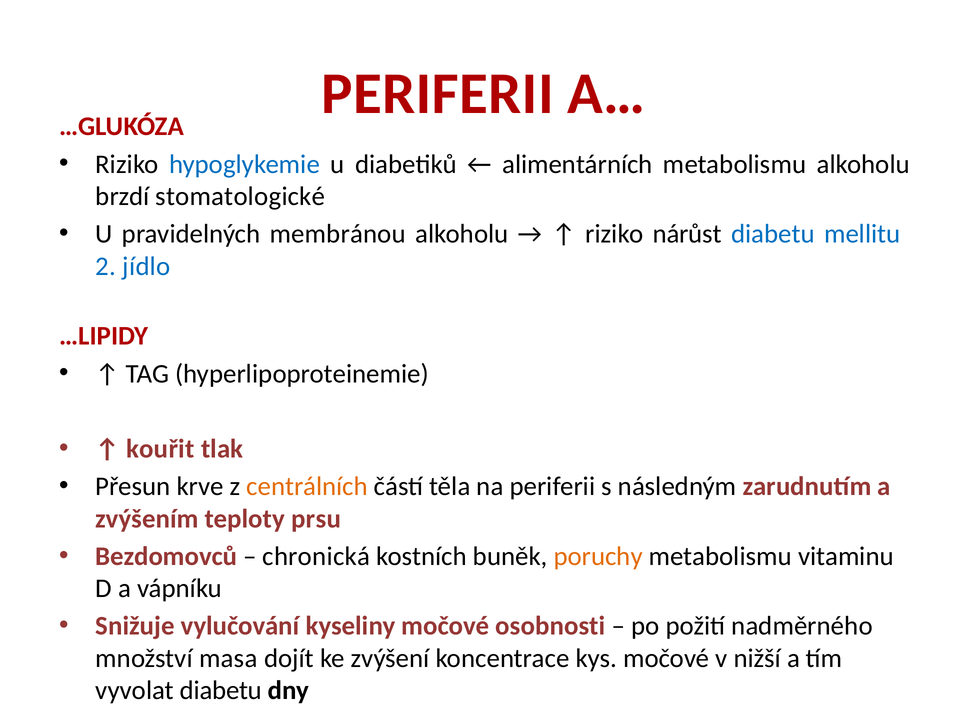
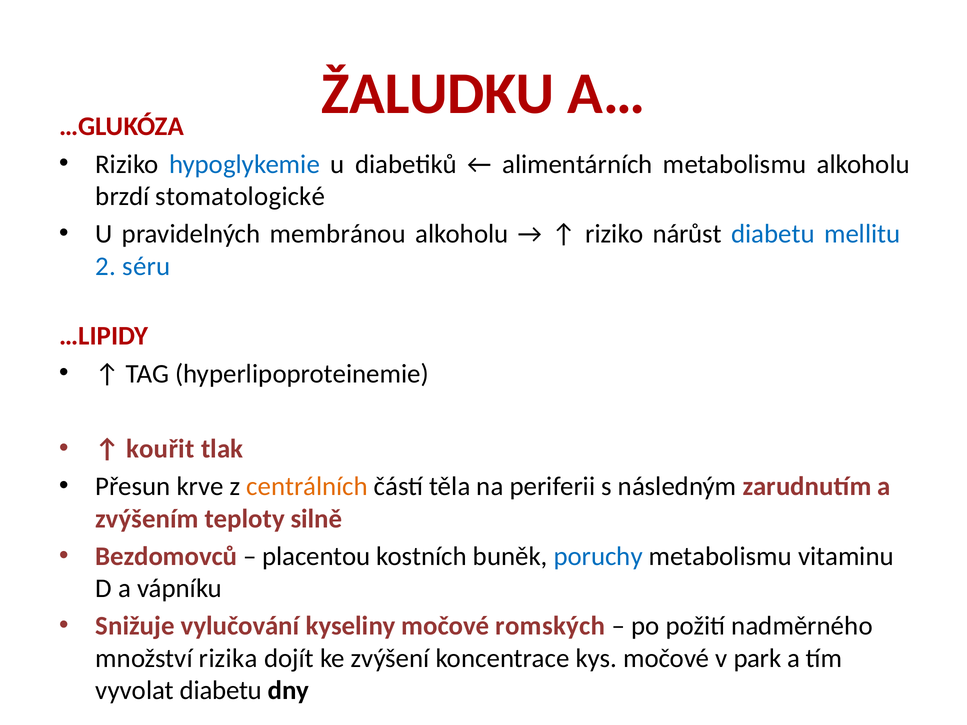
PERIFERII at (438, 94): PERIFERII -> ŽALUDKU
jídlo: jídlo -> séru
prsu: prsu -> silně
chronická: chronická -> placentou
poruchy colour: orange -> blue
osobnosti: osobnosti -> romských
masa: masa -> rizika
nižší: nižší -> park
